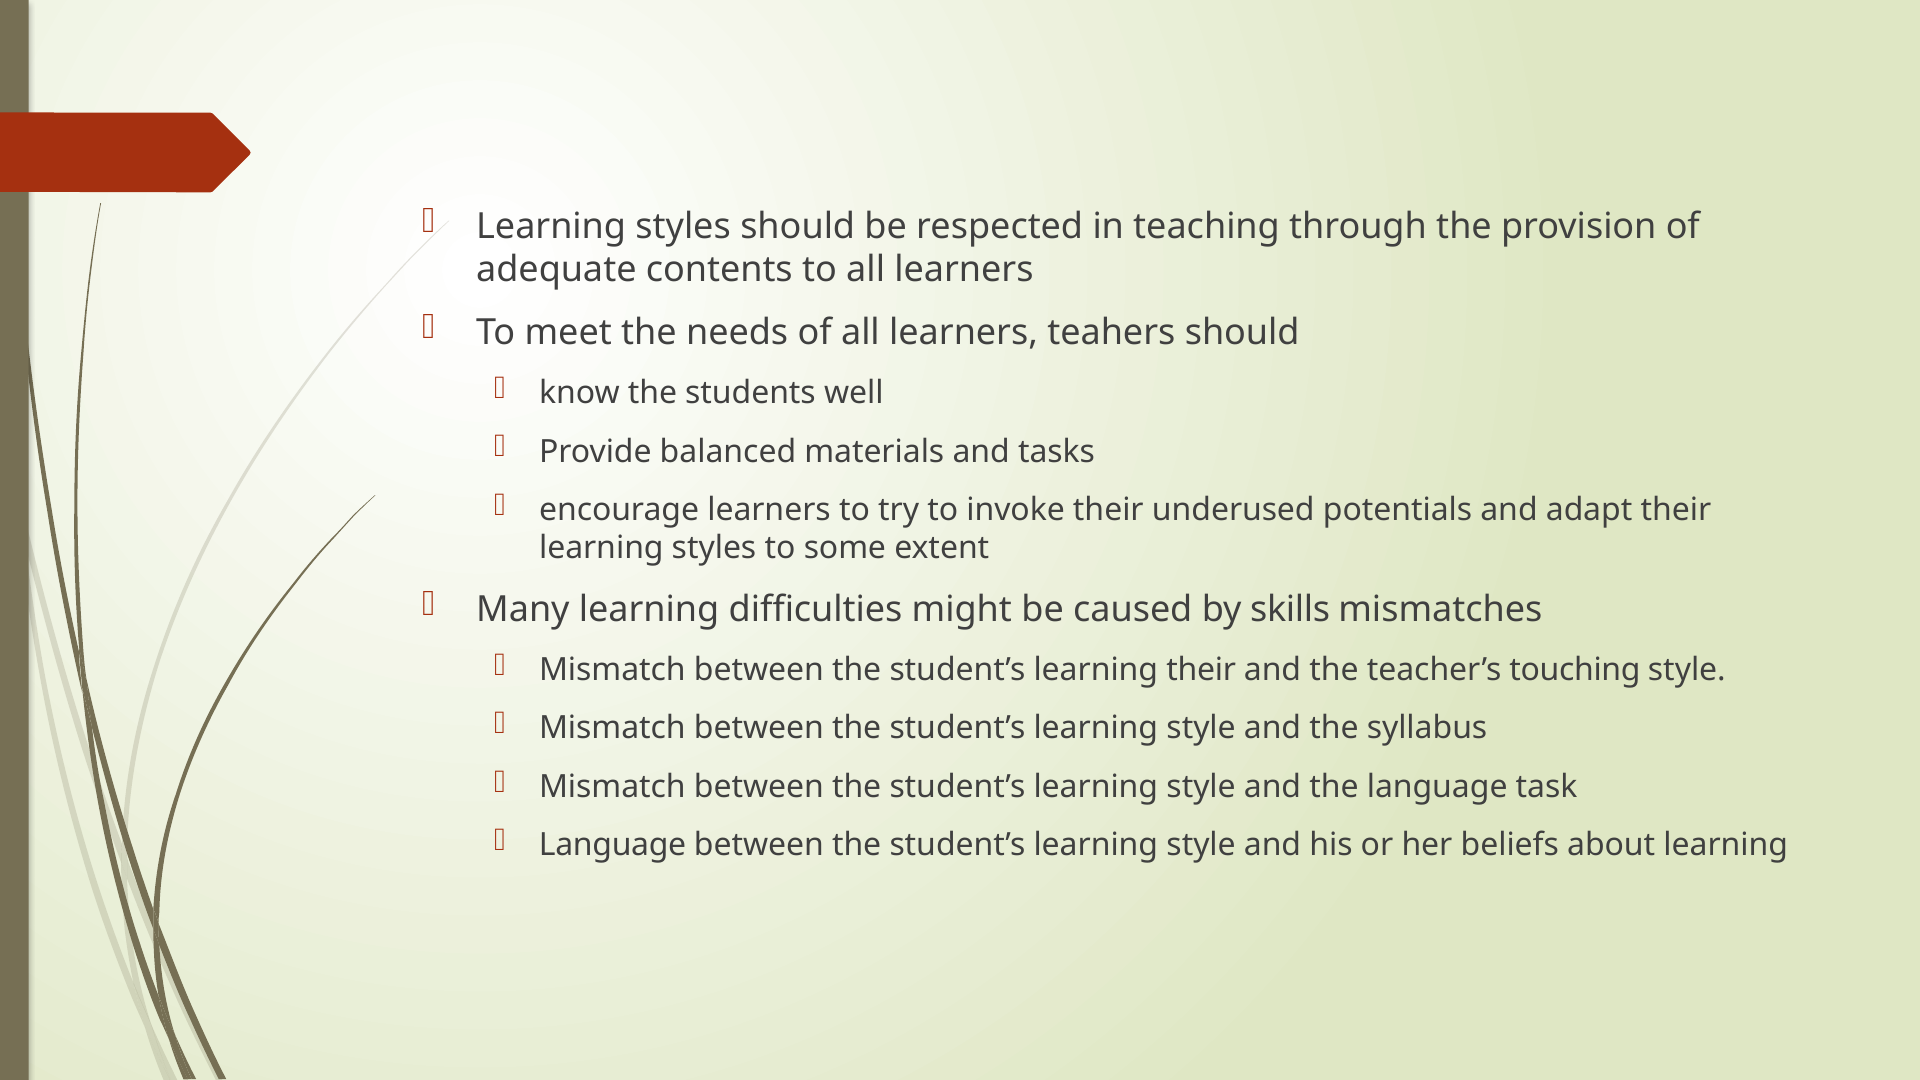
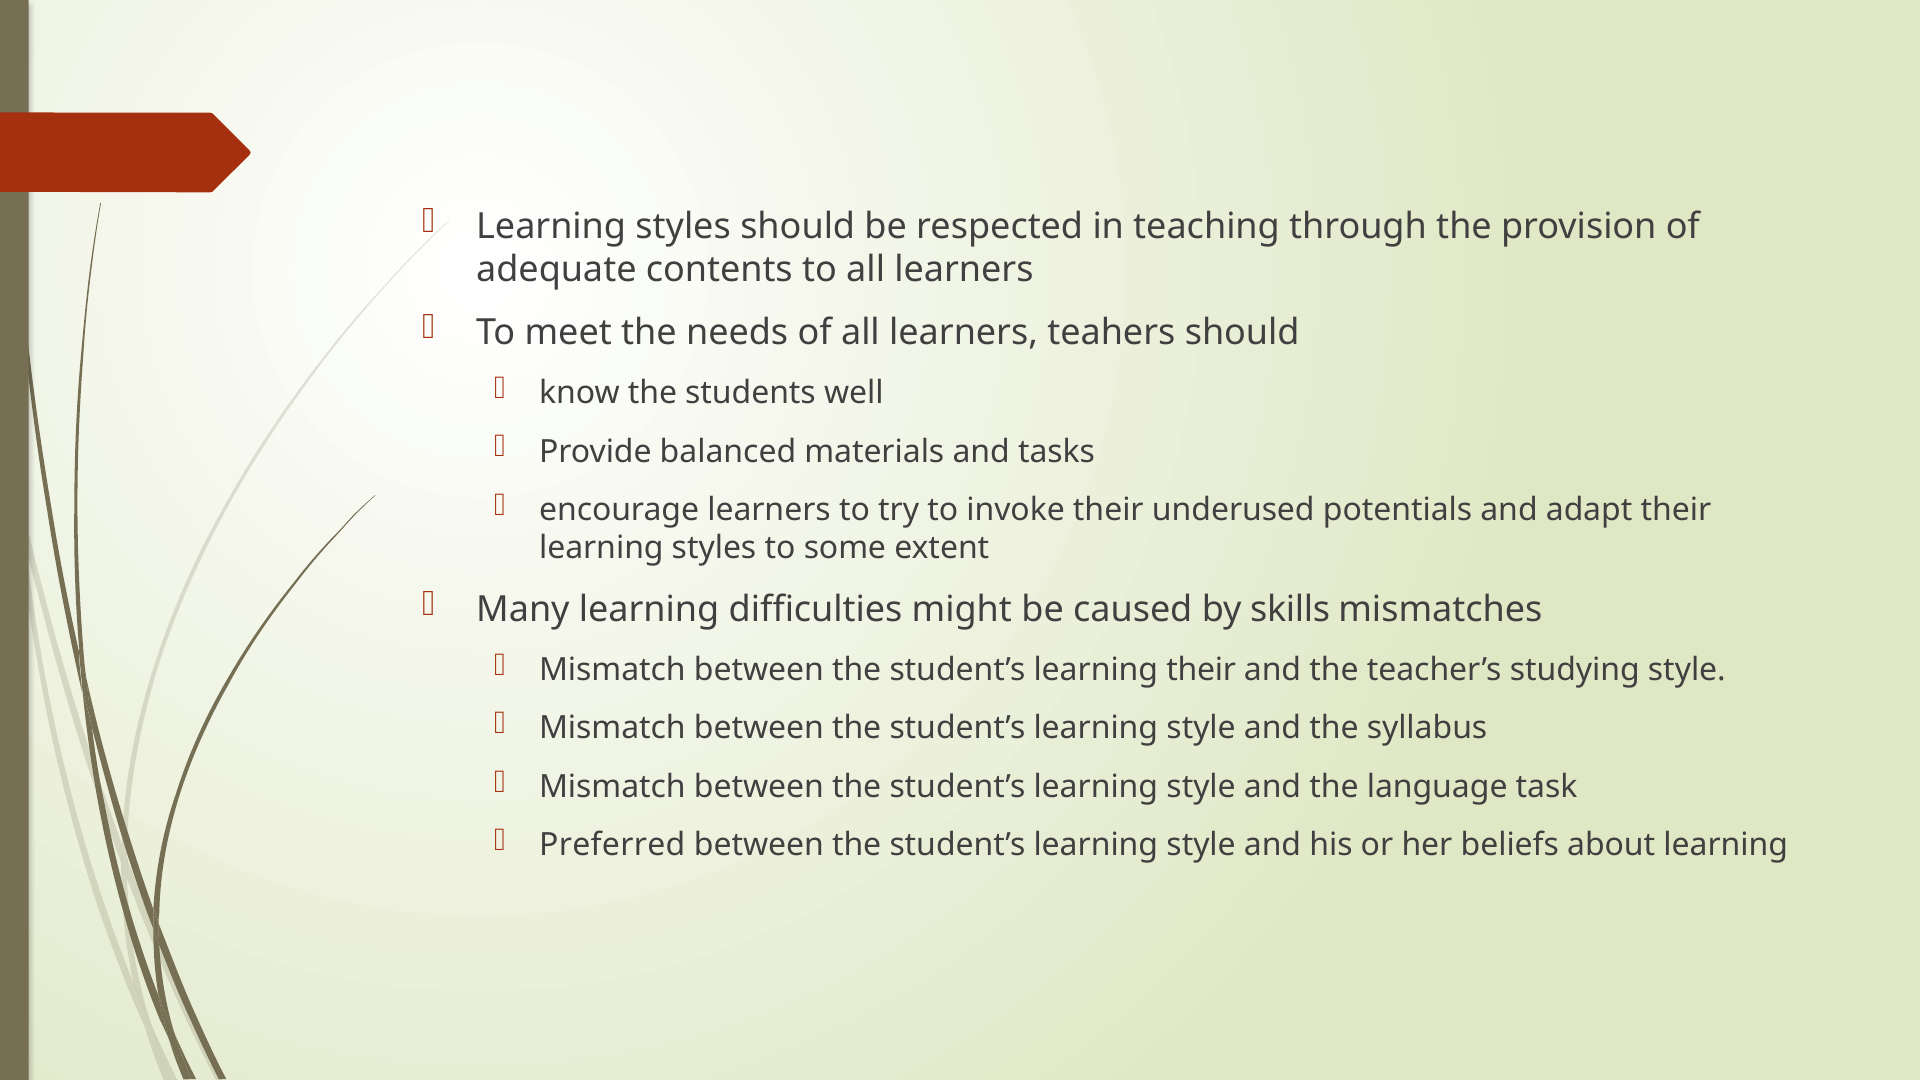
touching: touching -> studying
Language at (613, 845): Language -> Preferred
